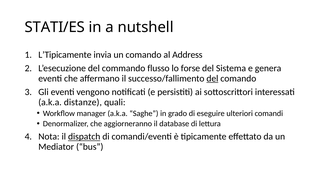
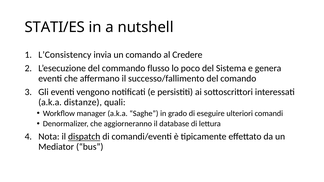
L’Tipicamente: L’Tipicamente -> L’Consistency
Address: Address -> Credere
forse: forse -> poco
del at (212, 79) underline: present -> none
